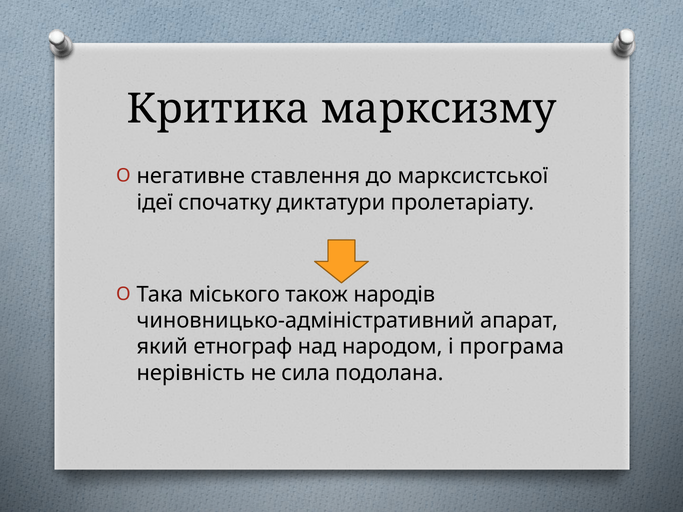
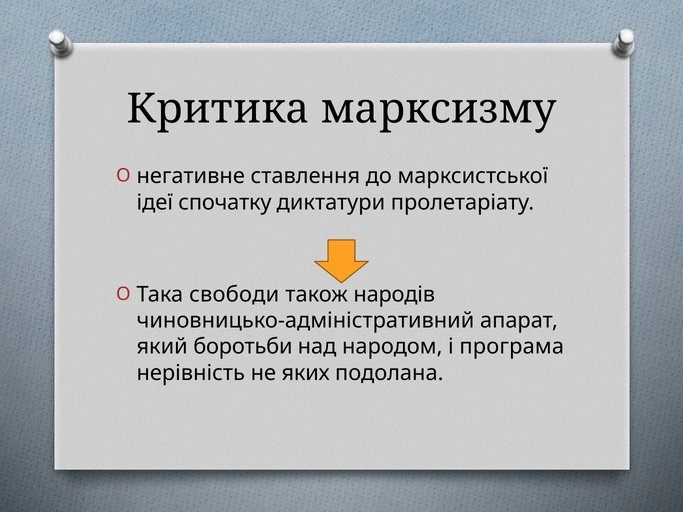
міського: міського -> свободи
етнограф: етнограф -> боротьби
сила: сила -> яких
